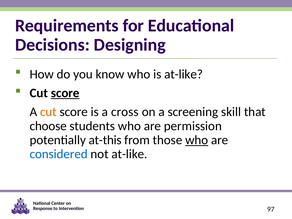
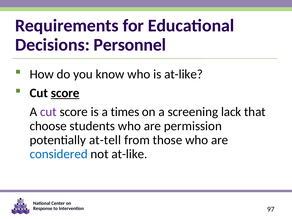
Designing: Designing -> Personnel
cut at (48, 112) colour: orange -> purple
cross: cross -> times
skill: skill -> lack
at-this: at-this -> at-tell
who at (197, 140) underline: present -> none
